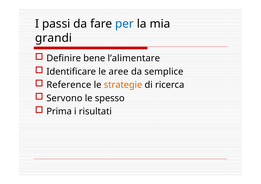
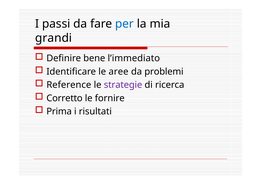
l’alimentare: l’alimentare -> l’immediato
semplice: semplice -> problemi
strategie colour: orange -> purple
Servono: Servono -> Corretto
spesso: spesso -> fornire
